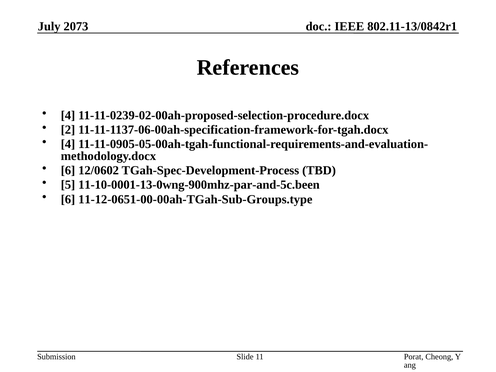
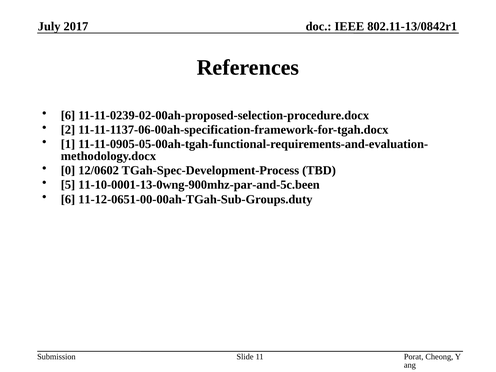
2073: 2073 -> 2017
4 at (68, 115): 4 -> 6
4 at (68, 144): 4 -> 1
6 at (68, 170): 6 -> 0
11-12-0651-00-00ah-TGah-Sub-Groups.type: 11-12-0651-00-00ah-TGah-Sub-Groups.type -> 11-12-0651-00-00ah-TGah-Sub-Groups.duty
